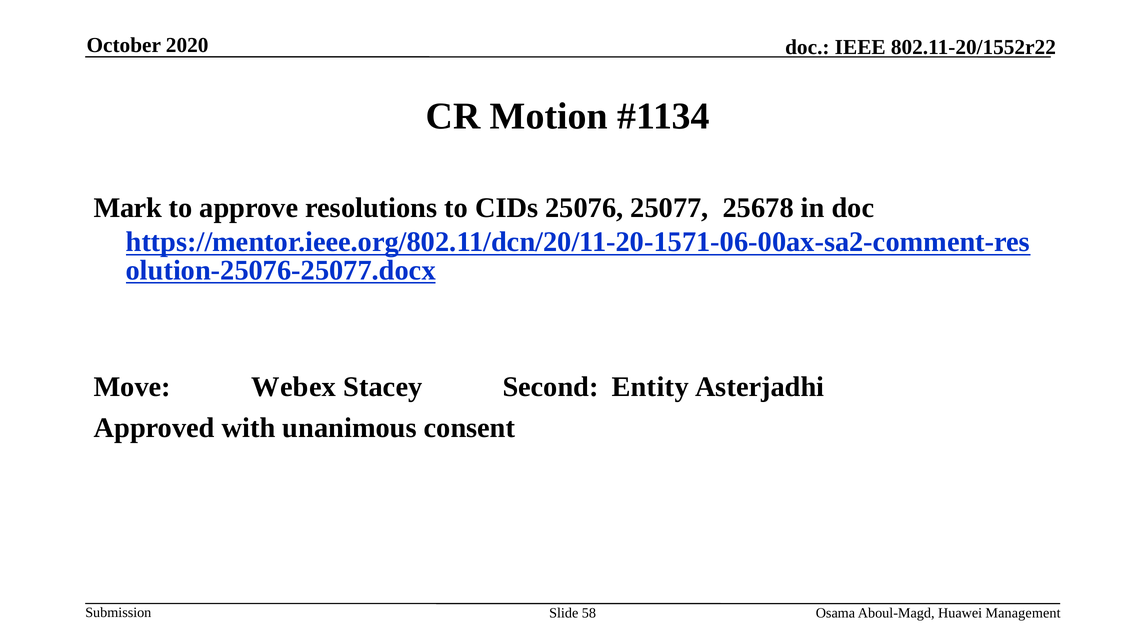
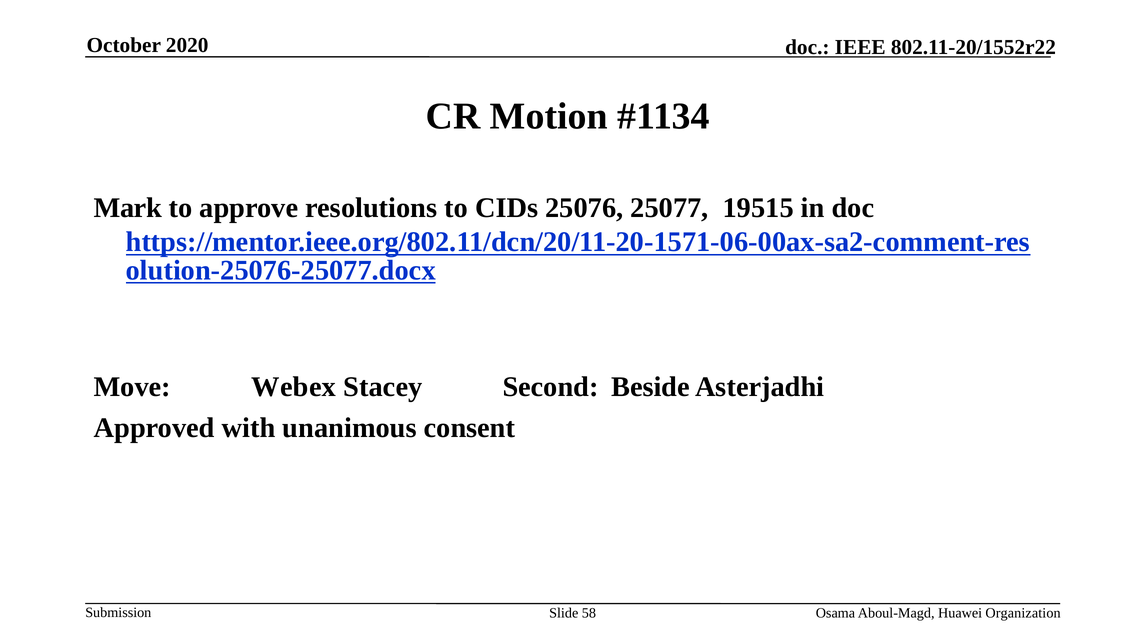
25678: 25678 -> 19515
Entity: Entity -> Beside
Management: Management -> Organization
